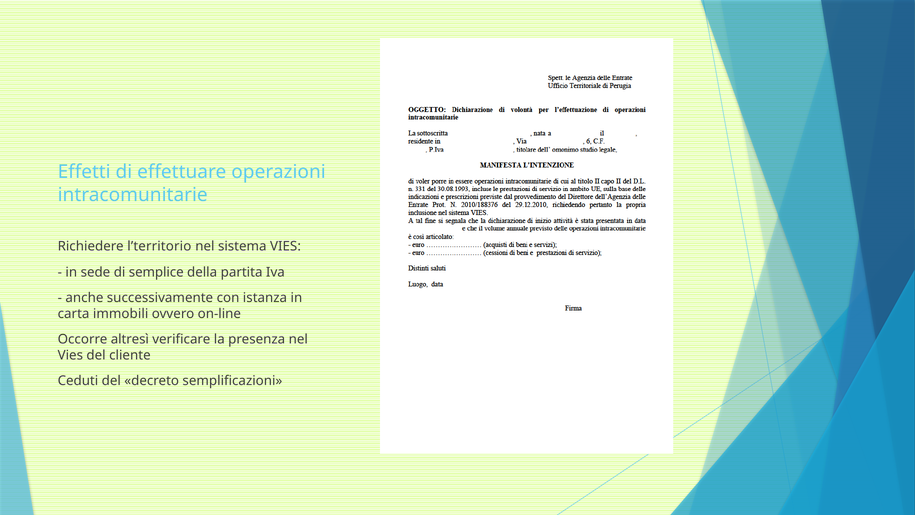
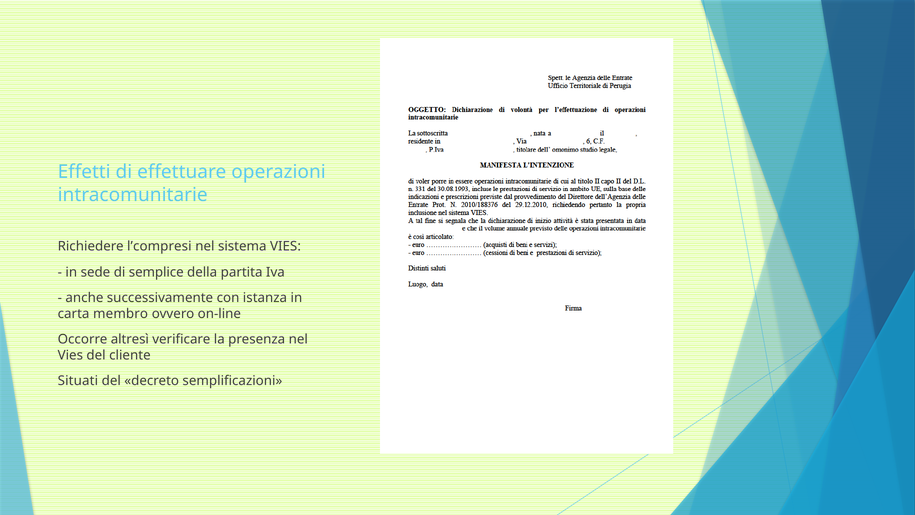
l’territorio: l’territorio -> l’compresi
immobili: immobili -> membro
Ceduti: Ceduti -> Situati
